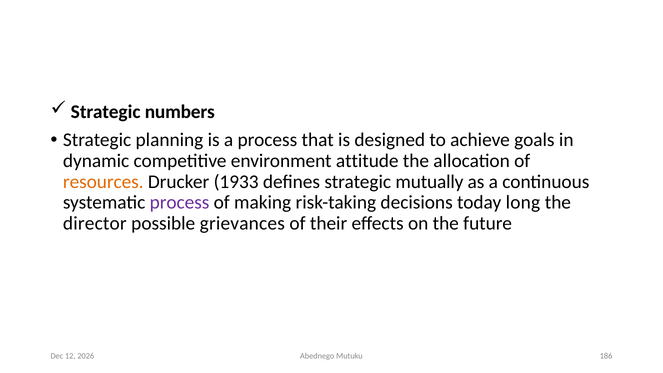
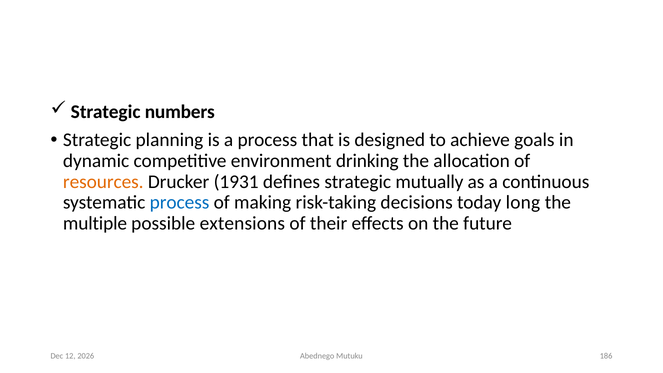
attitude: attitude -> drinking
1933: 1933 -> 1931
process at (180, 203) colour: purple -> blue
director: director -> multiple
grievances: grievances -> extensions
